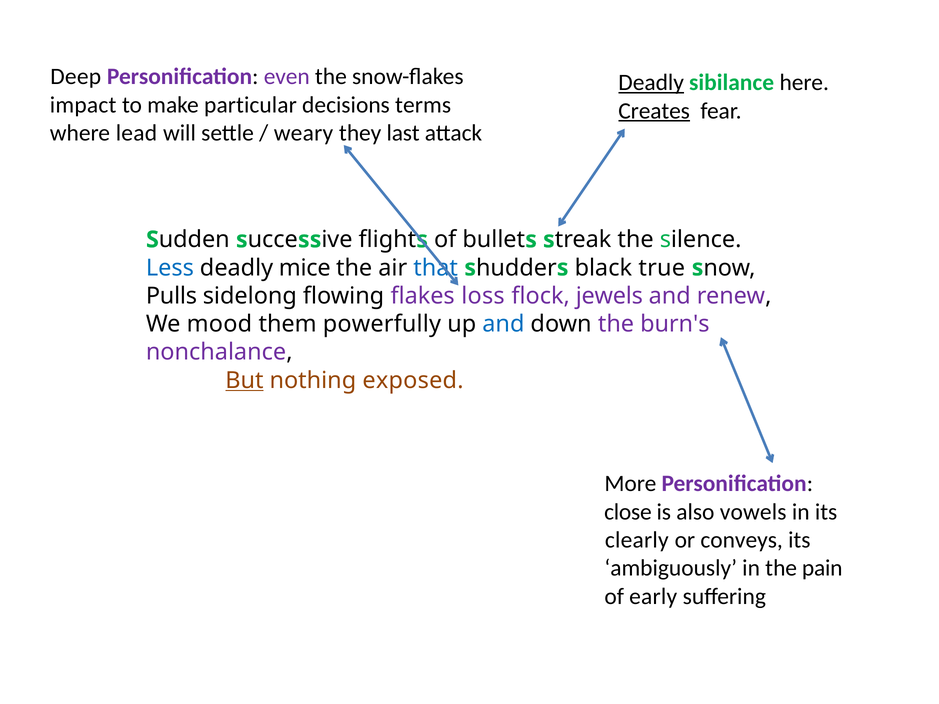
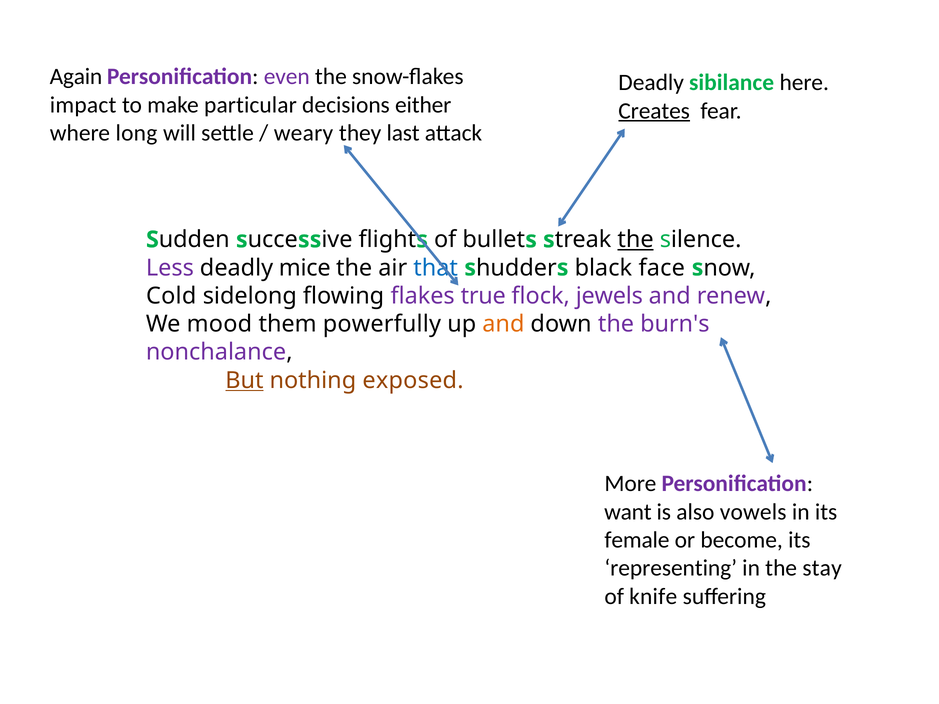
Deep: Deep -> Again
Deadly at (651, 83) underline: present -> none
terms: terms -> either
lead: lead -> long
the at (636, 240) underline: none -> present
Less colour: blue -> purple
true: true -> face
Pulls: Pulls -> Cold
loss: loss -> true
and at (503, 324) colour: blue -> orange
close: close -> want
clearly: clearly -> female
conveys: conveys -> become
ambiguously: ambiguously -> representing
pain: pain -> stay
early: early -> knife
